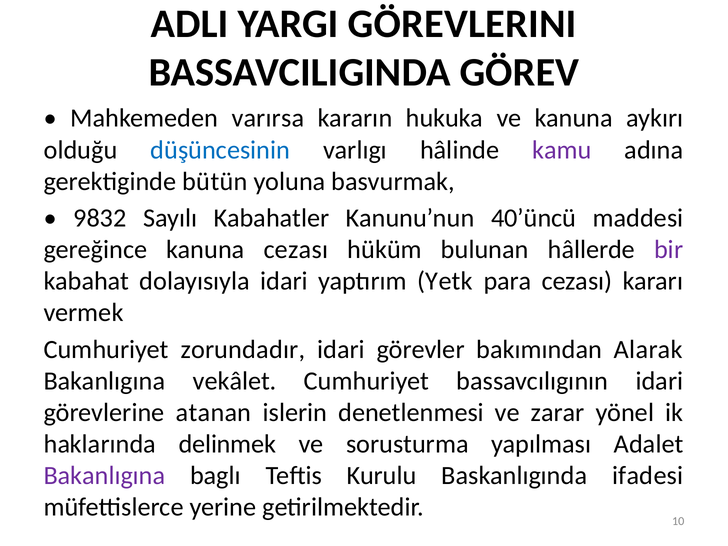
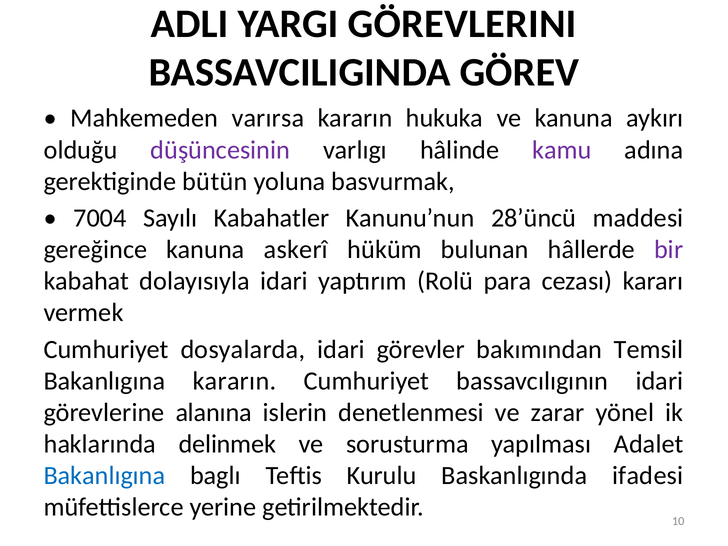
düşüncesinin colour: blue -> purple
9832: 9832 -> 7004
40’üncü: 40’üncü -> 28’üncü
kanuna cezası: cezası -> askerî
Yetk: Yetk -> Rolü
zorundadır: zorundadır -> dosyalarda
Alarak: Alarak -> Temsil
Bakanlıgına vekâlet: vekâlet -> kararın
atanan: atanan -> alanına
Bakanlıgına at (104, 476) colour: purple -> blue
